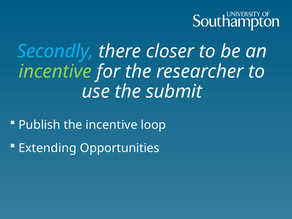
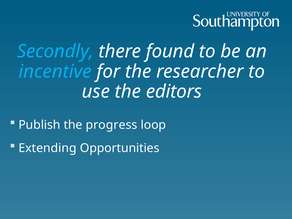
closer: closer -> found
incentive at (55, 71) colour: light green -> light blue
submit: submit -> editors
the incentive: incentive -> progress
